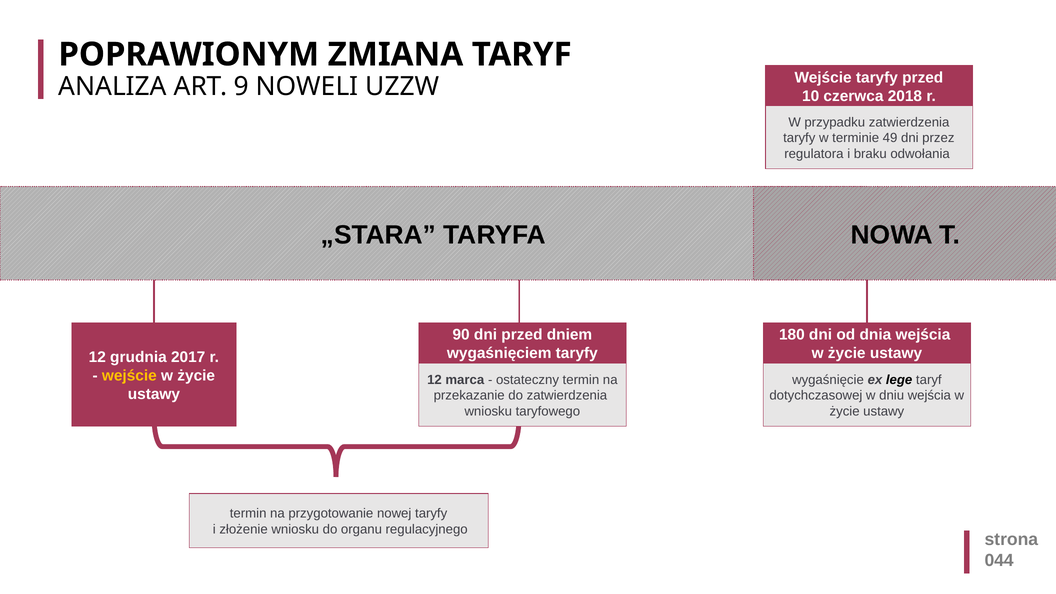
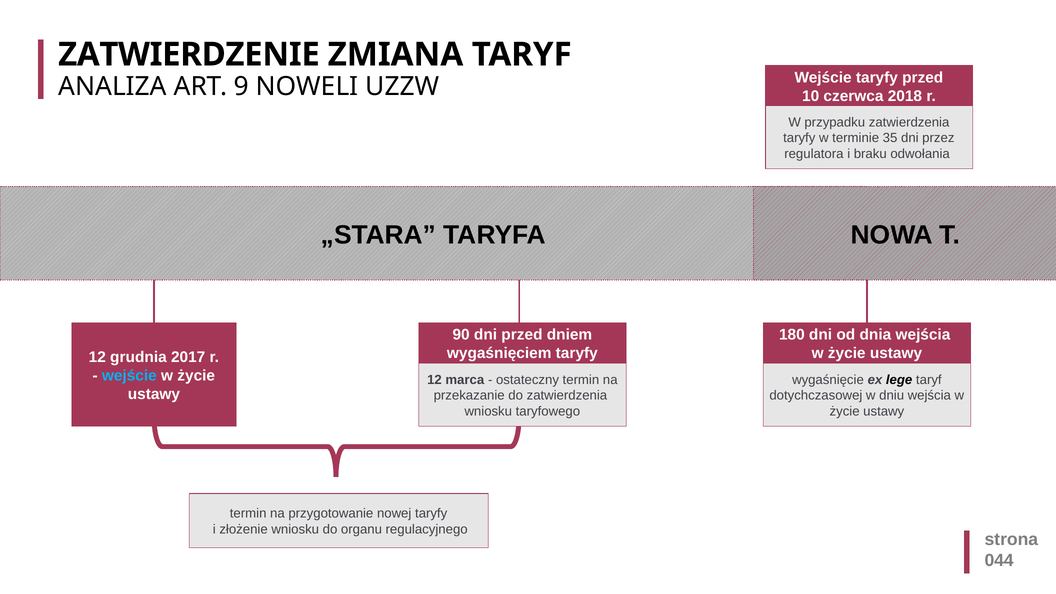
POPRAWIONYM: POPRAWIONYM -> ZATWIERDZENIE
49: 49 -> 35
wejście at (129, 376) colour: yellow -> light blue
